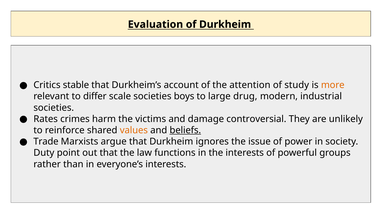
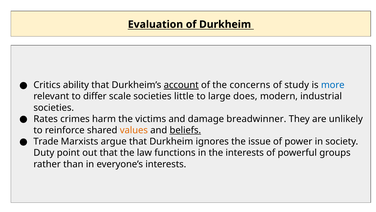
stable: stable -> ability
account underline: none -> present
attention: attention -> concerns
more colour: orange -> blue
boys: boys -> little
drug: drug -> does
controversial: controversial -> breadwinner
